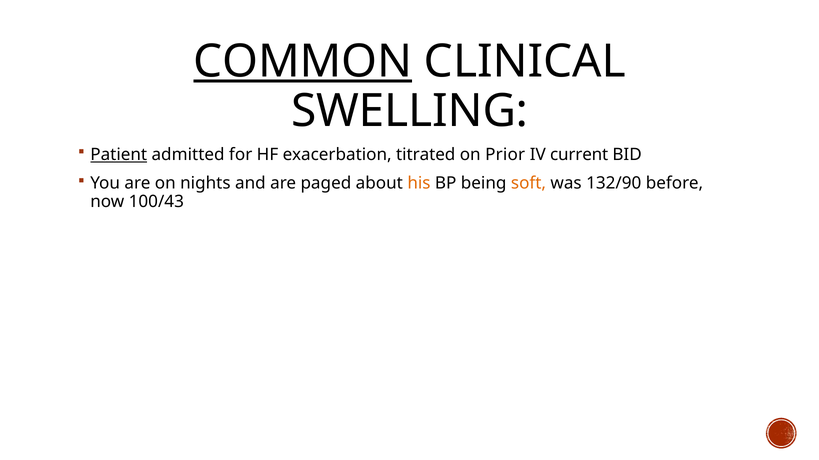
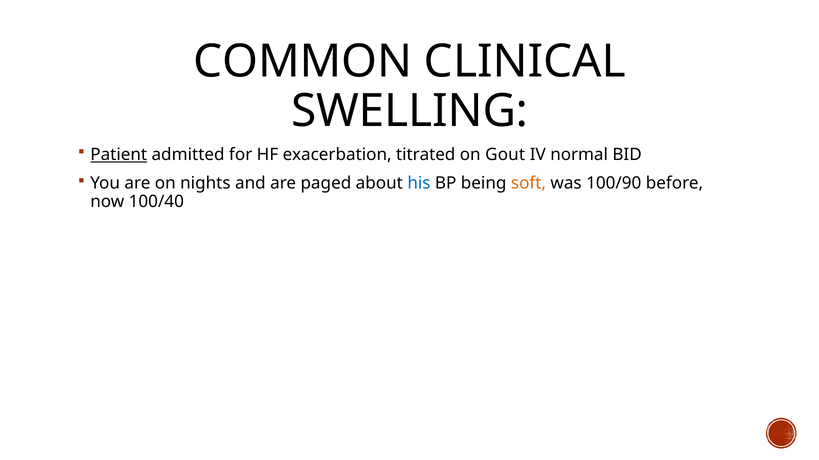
COMMON underline: present -> none
Prior: Prior -> Gout
current: current -> normal
his colour: orange -> blue
132/90: 132/90 -> 100/90
100/43: 100/43 -> 100/40
